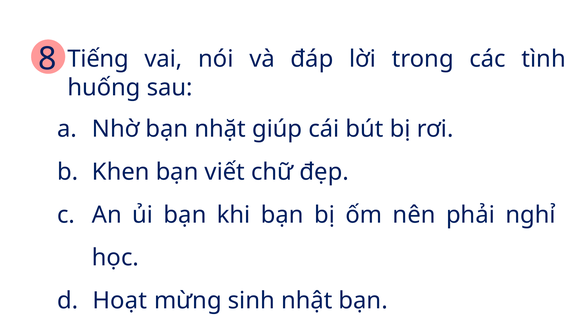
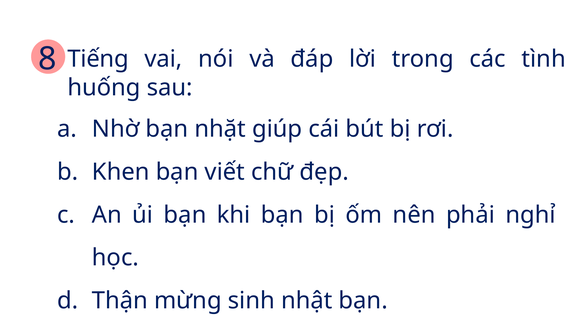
Hoạt: Hoạt -> Thận
